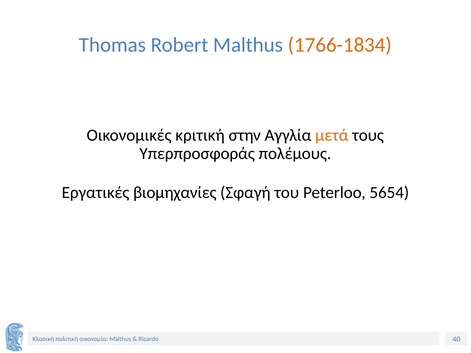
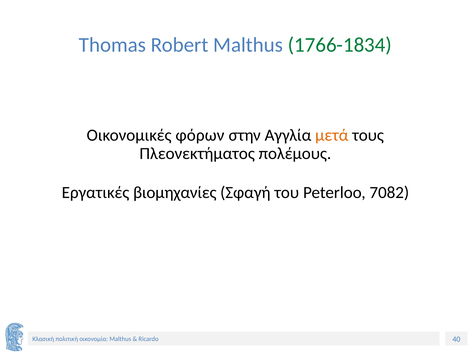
1766-1834 colour: orange -> green
κριτική: κριτική -> φόρων
Υπερπροσφοράς: Υπερπροσφοράς -> Πλεονεκτήματος
5654: 5654 -> 7082
